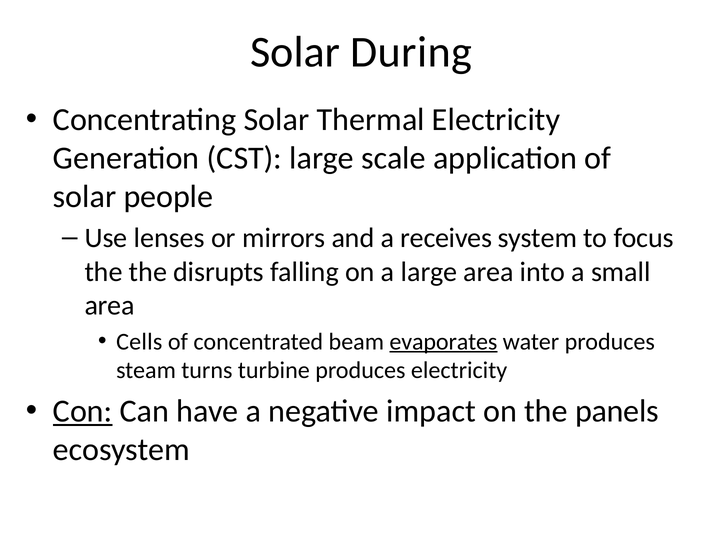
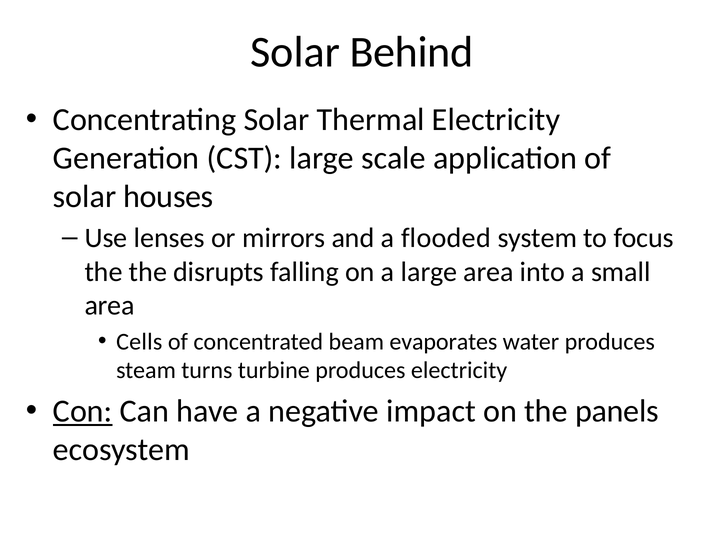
During: During -> Behind
people: people -> houses
receives: receives -> flooded
evaporates underline: present -> none
